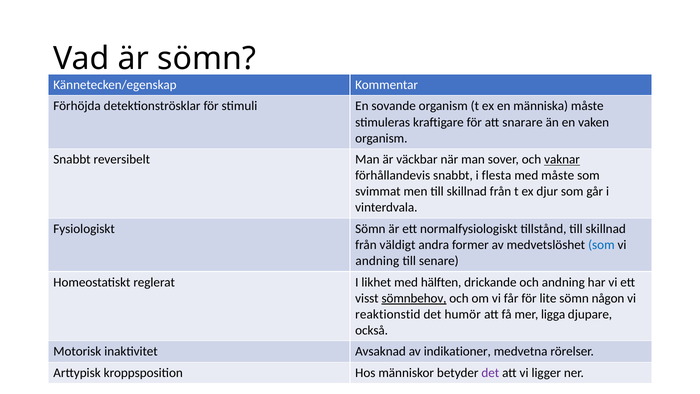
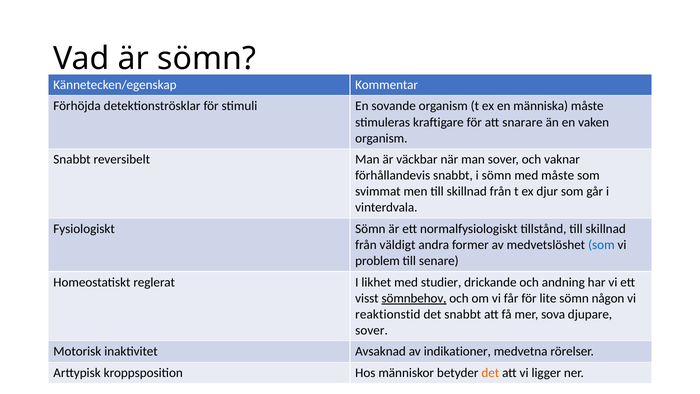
vaknar underline: present -> none
i flesta: flesta -> sömn
andning at (377, 261): andning -> problem
hälften: hälften -> studier
det humör: humör -> snabbt
ligga: ligga -> sova
också at (372, 330): också -> sover
det at (490, 373) colour: purple -> orange
